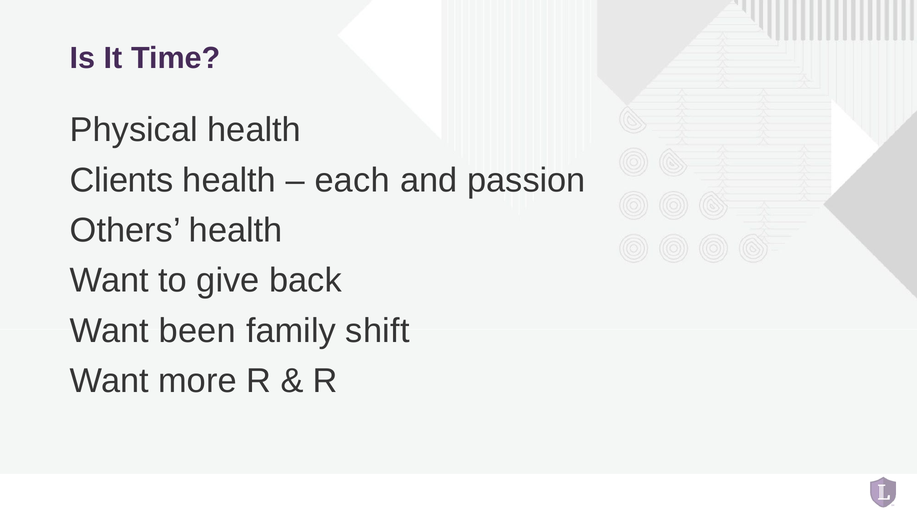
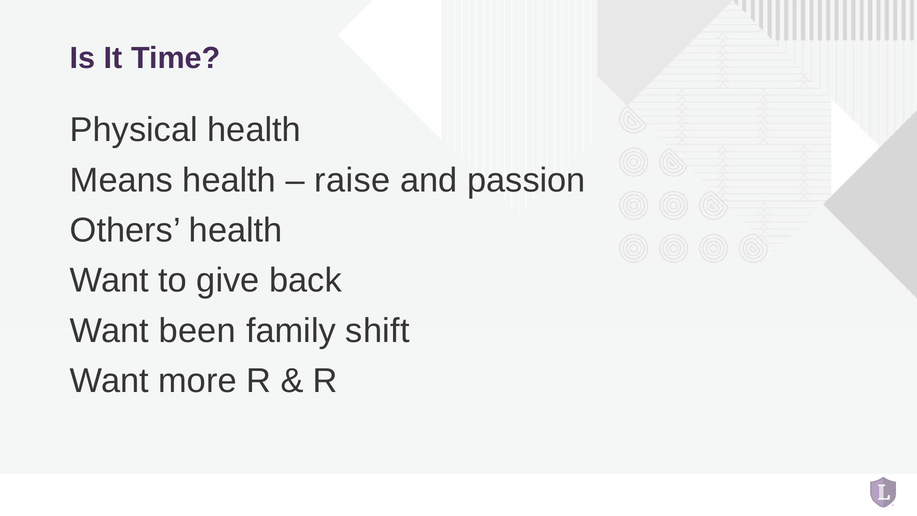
Clients: Clients -> Means
each: each -> raise
